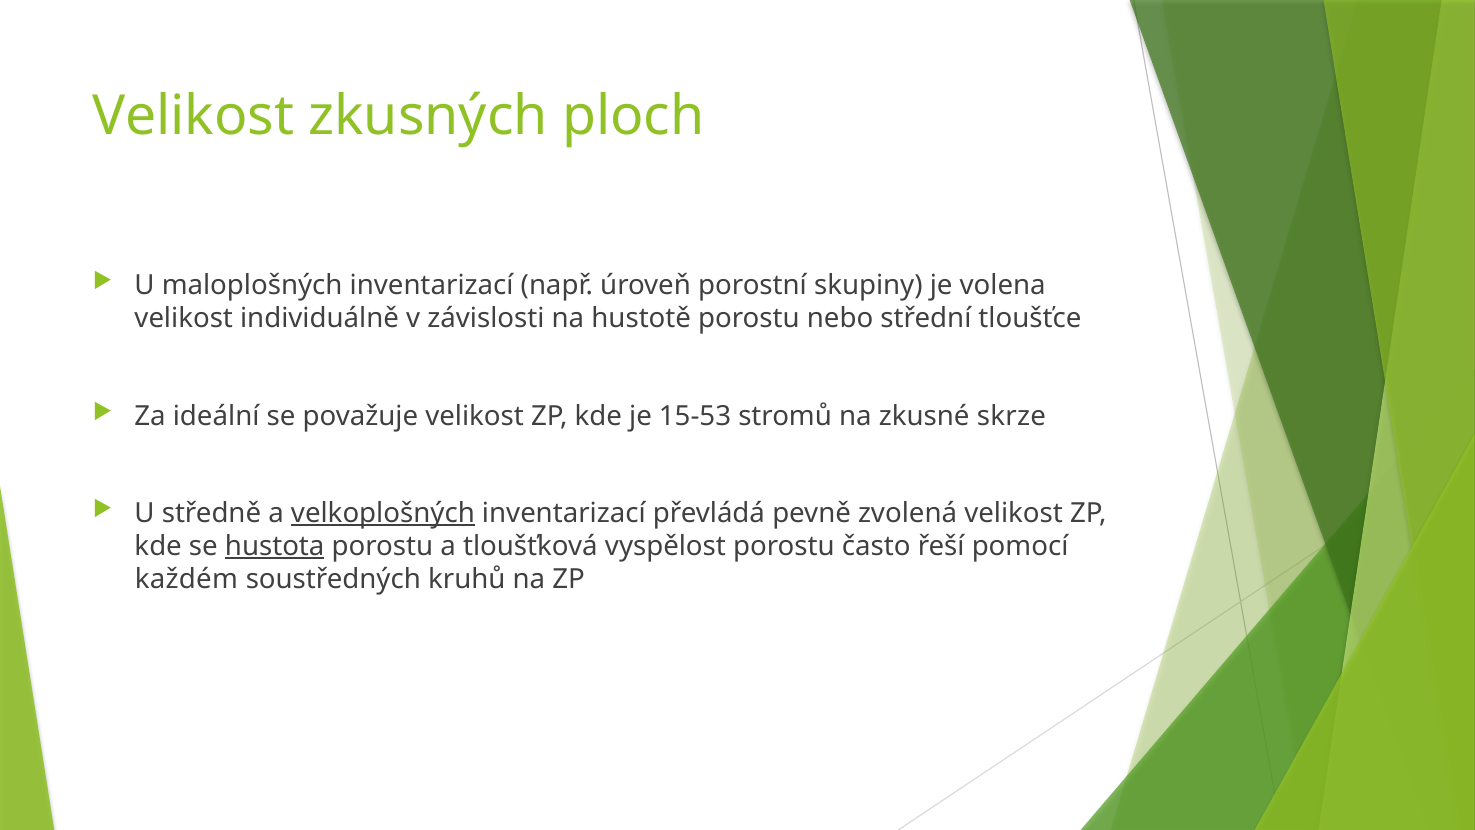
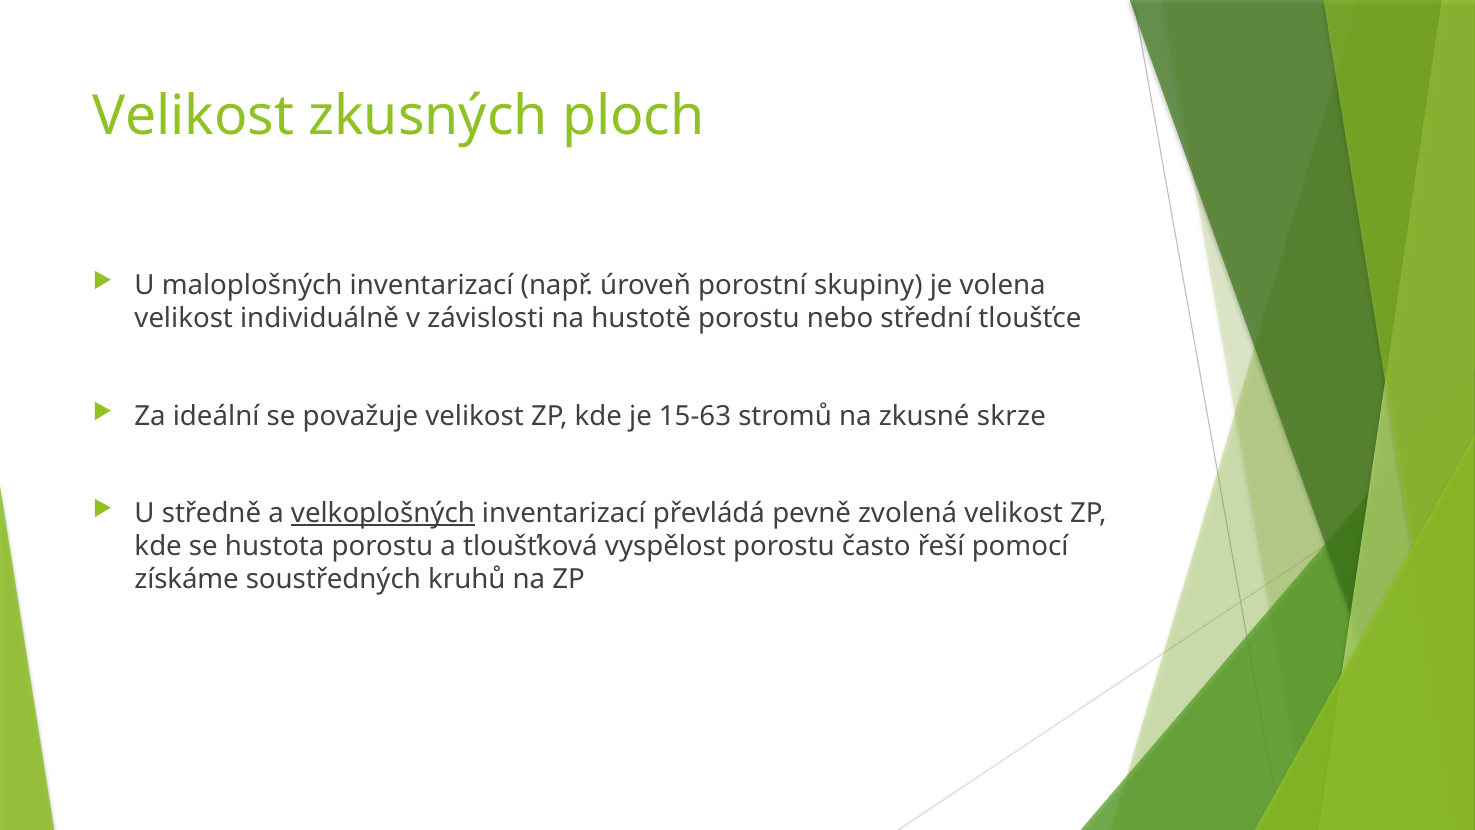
15-53: 15-53 -> 15-63
hustota underline: present -> none
každém: každém -> získáme
